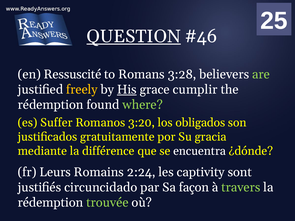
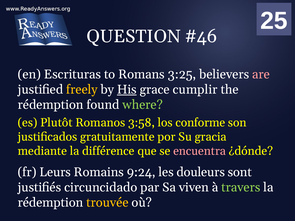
QUESTION underline: present -> none
Ressuscité: Ressuscité -> Escrituras
3:28: 3:28 -> 3:25
are colour: light green -> pink
Suffer: Suffer -> Plutôt
3:20: 3:20 -> 3:58
obligados: obligados -> conforme
encuentra colour: white -> pink
2:24: 2:24 -> 9:24
captivity: captivity -> douleurs
façon: façon -> viven
trouvée colour: light green -> yellow
